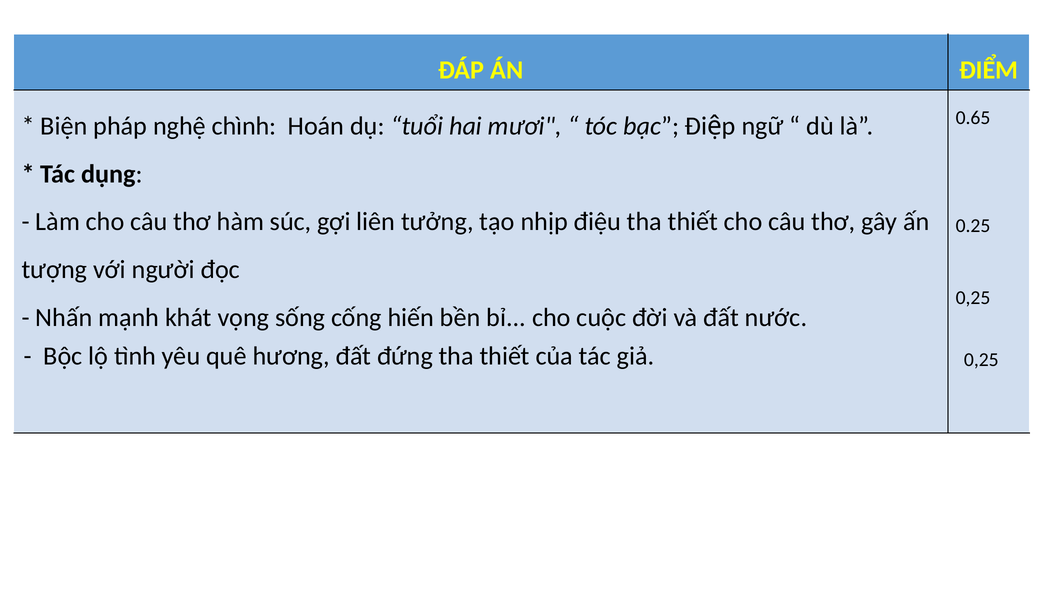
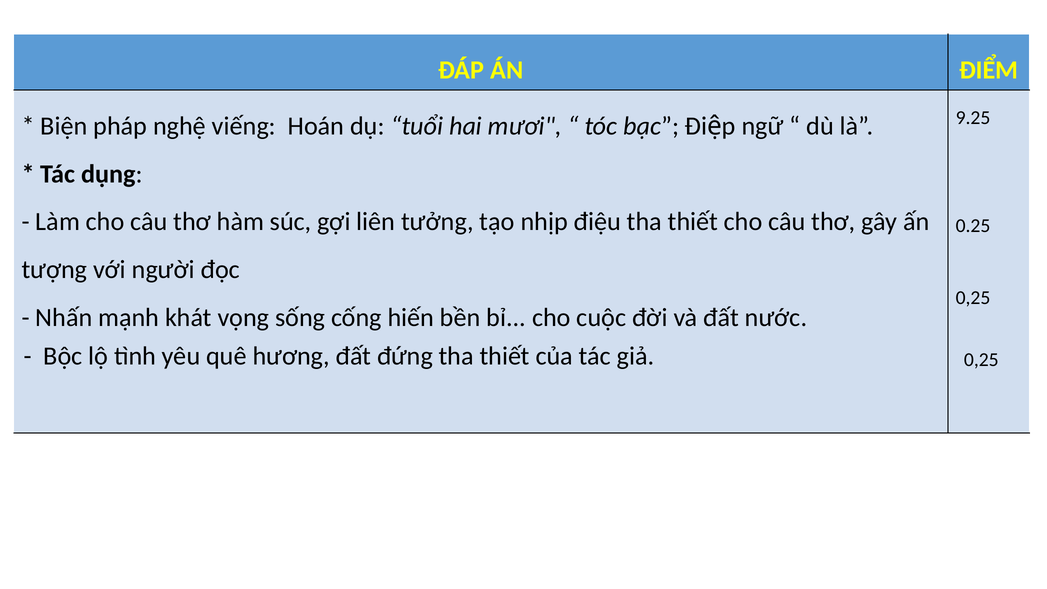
0.65: 0.65 -> 9.25
chình: chình -> viếng
